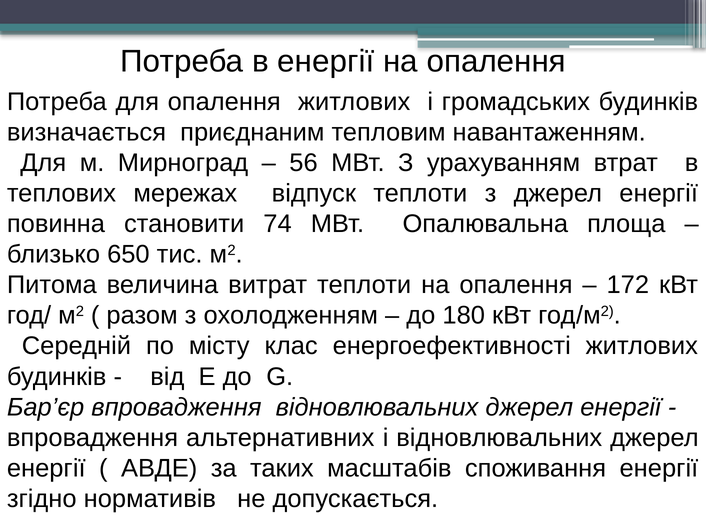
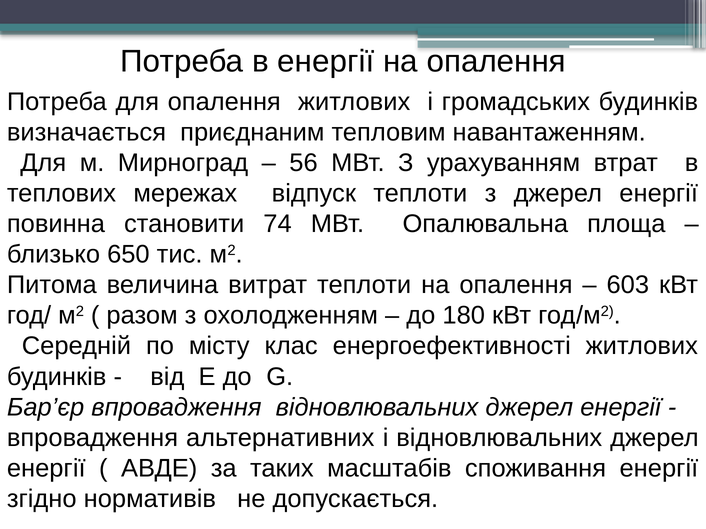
172: 172 -> 603
